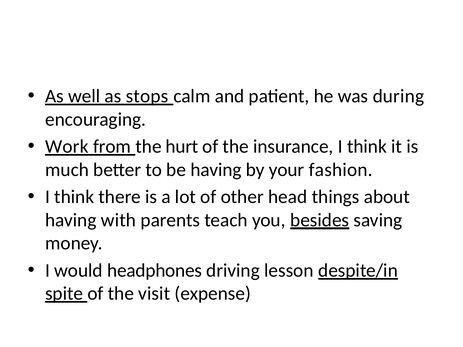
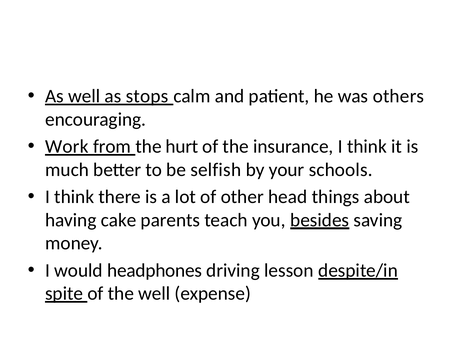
during: during -> others
be having: having -> selfish
fashion: fashion -> schools
with: with -> cake
the visit: visit -> well
